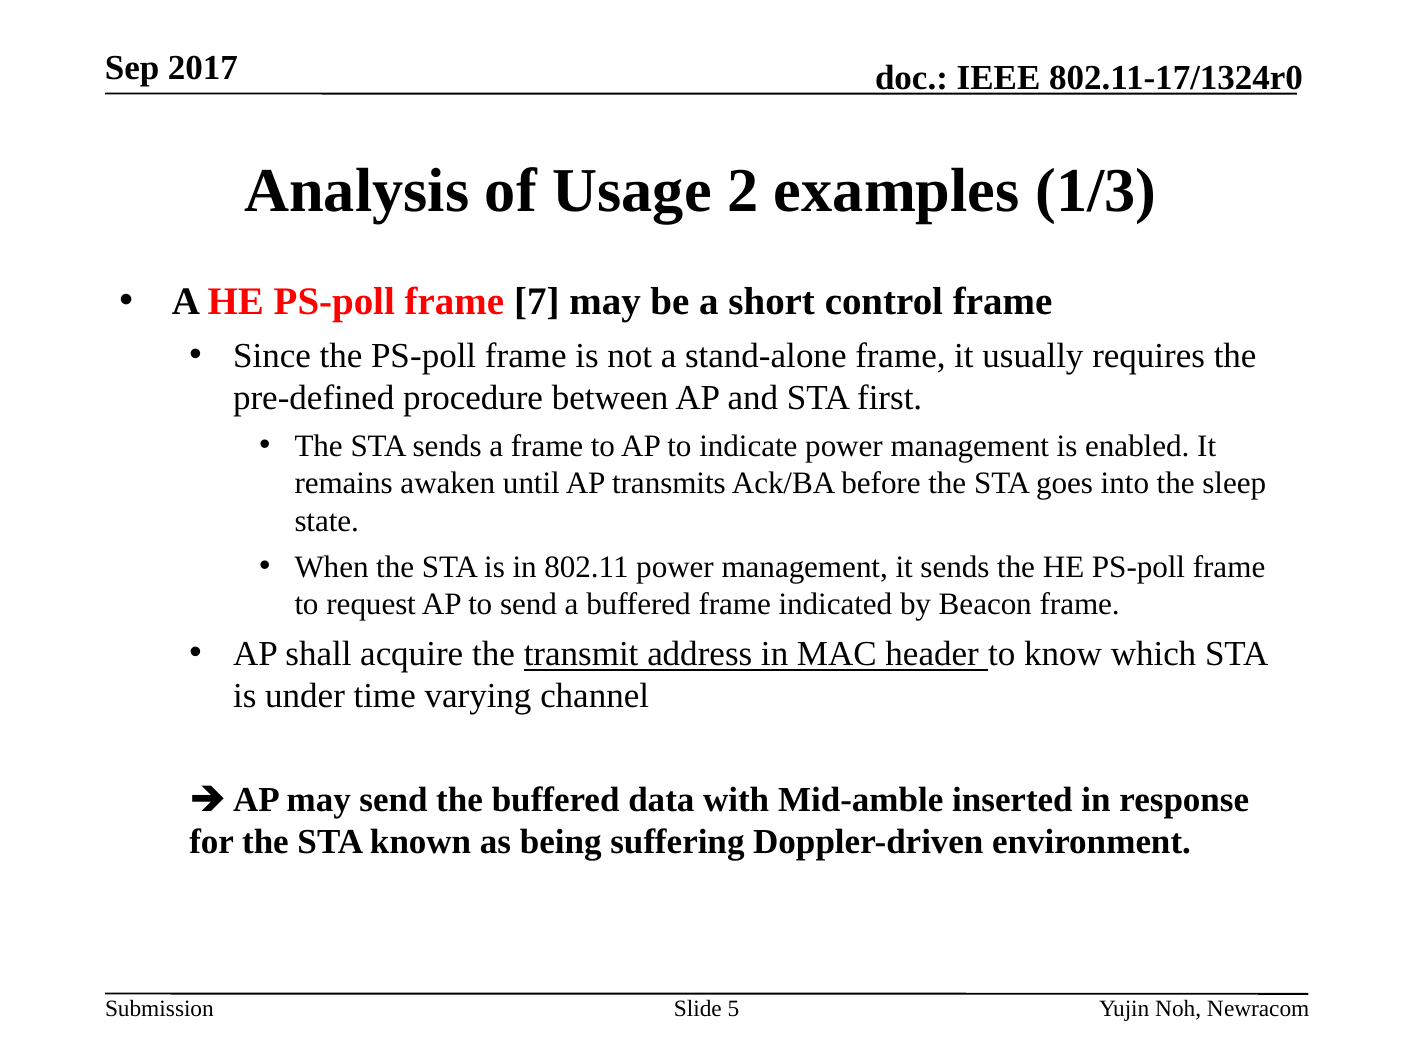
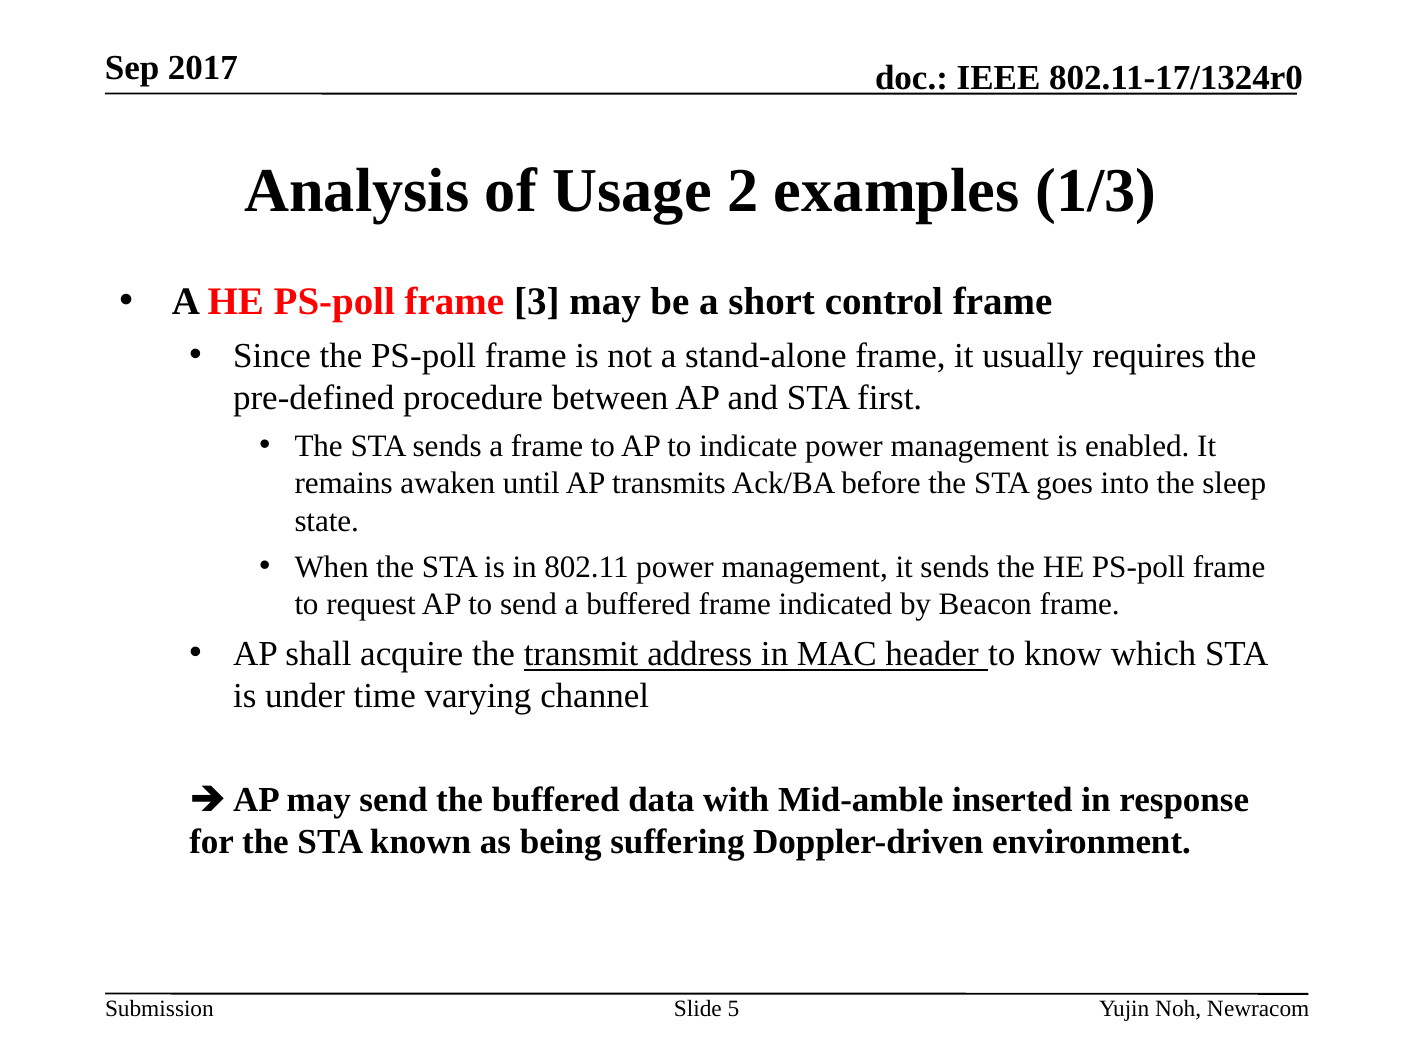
7: 7 -> 3
